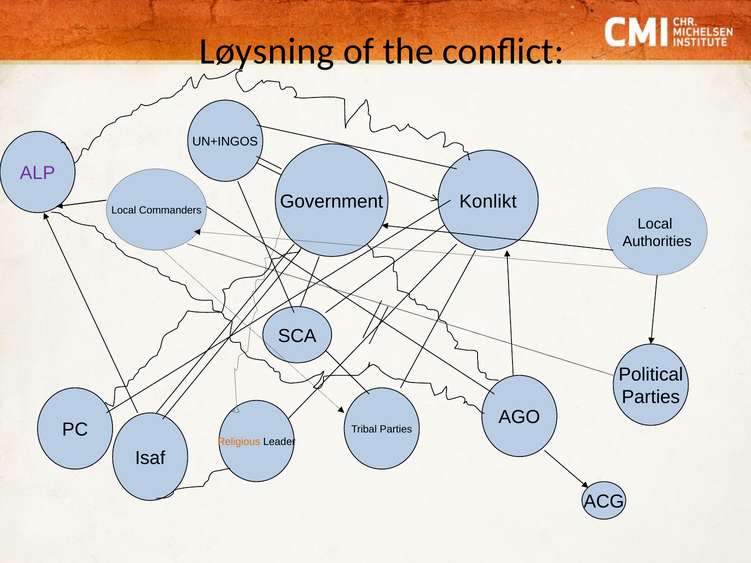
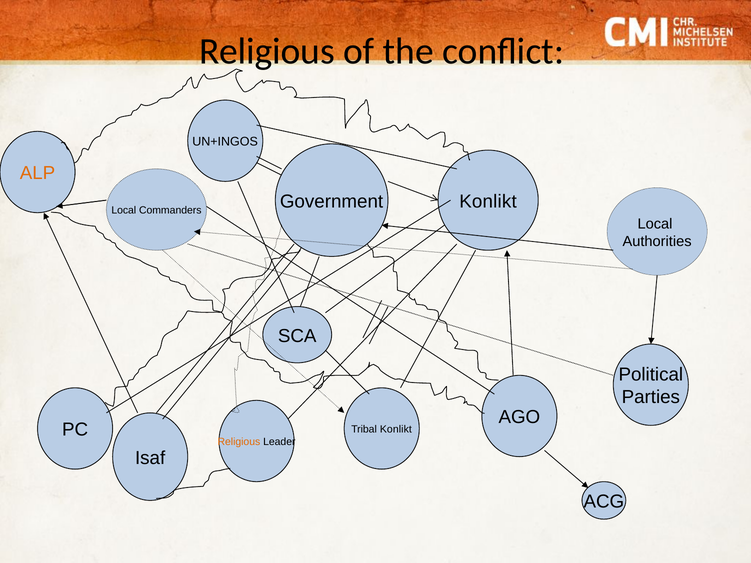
Løysning at (267, 51): Løysning -> Religious
ALP colour: purple -> orange
Tribal Parties: Parties -> Konlikt
